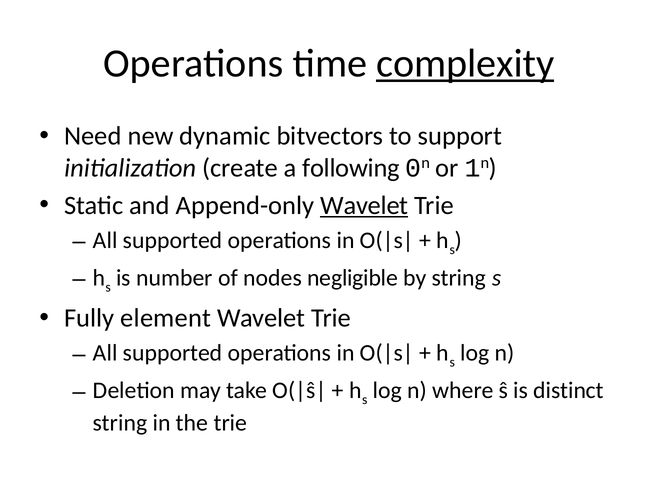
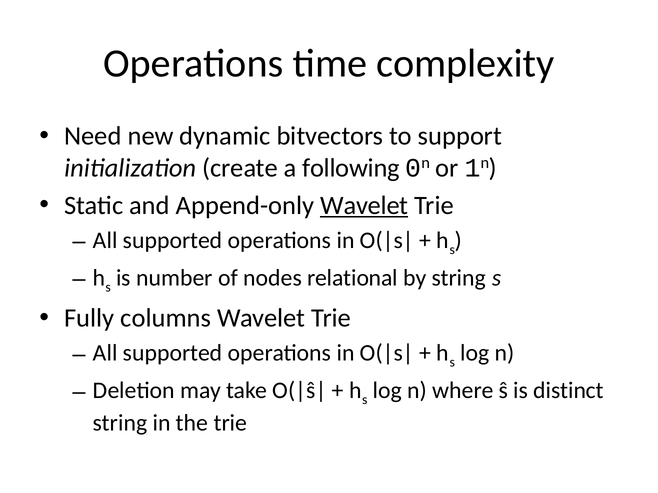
complexity underline: present -> none
negligible: negligible -> relational
element: element -> columns
